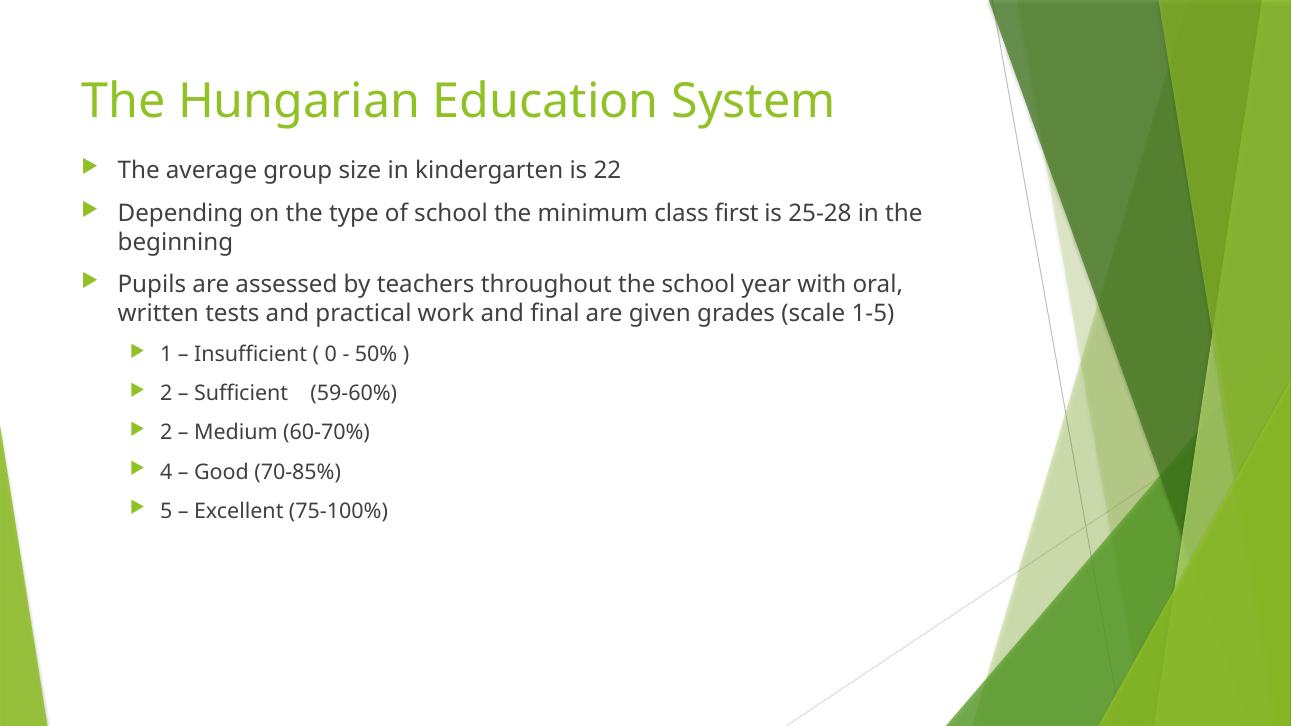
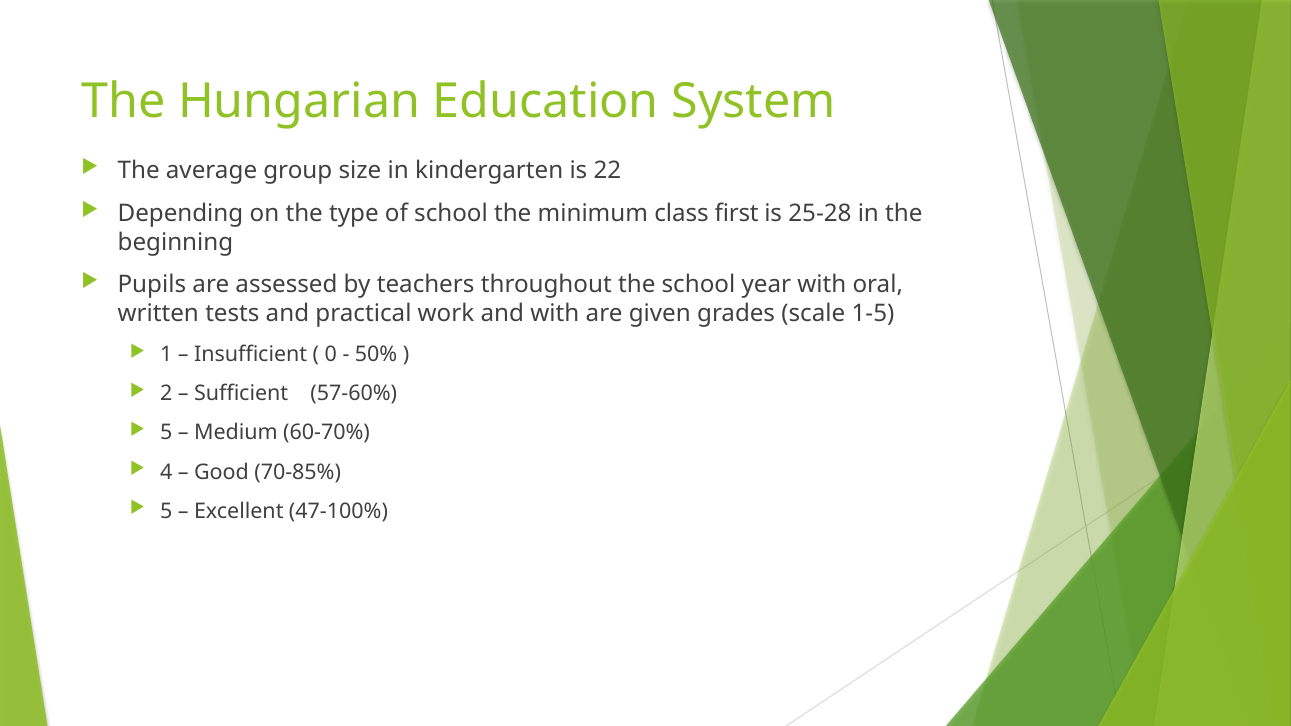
and final: final -> with
59-60%: 59-60% -> 57-60%
2 at (166, 433): 2 -> 5
75-100%: 75-100% -> 47-100%
